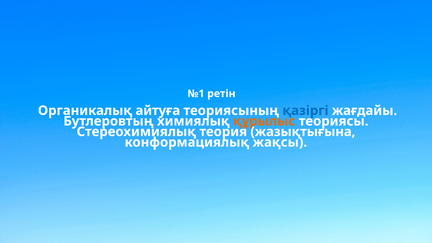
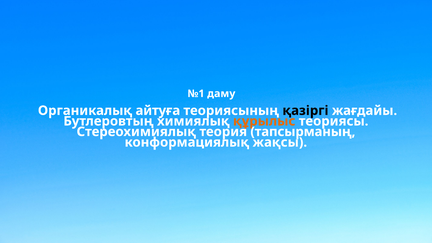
ретін: ретін -> даму
қазіргі colour: blue -> black
жазықтығына: жазықтығына -> тапсырманың
